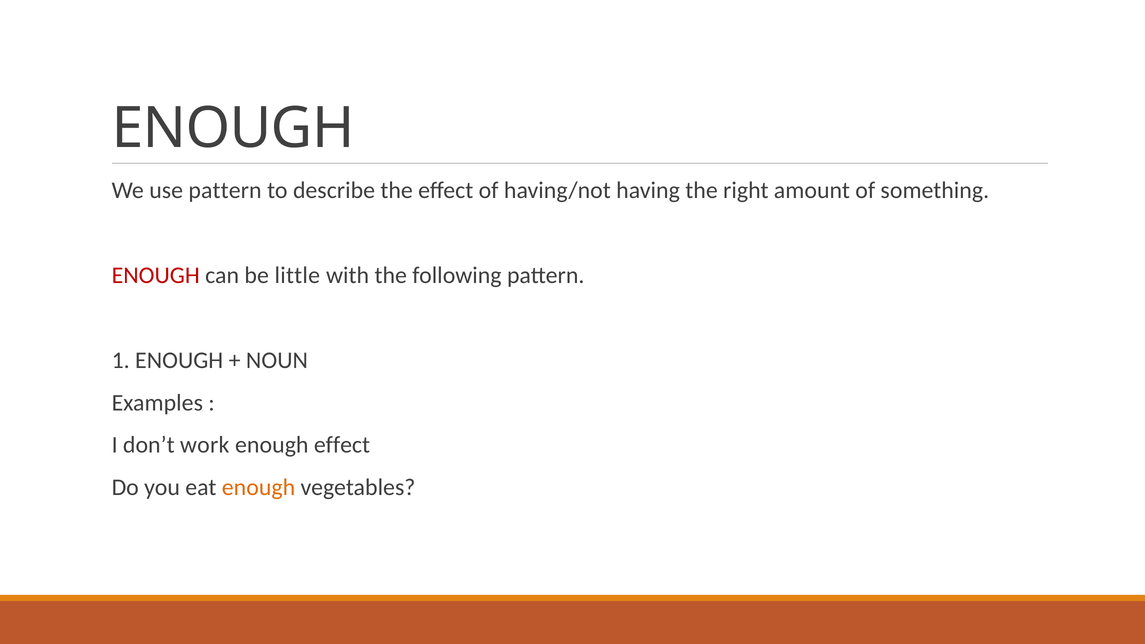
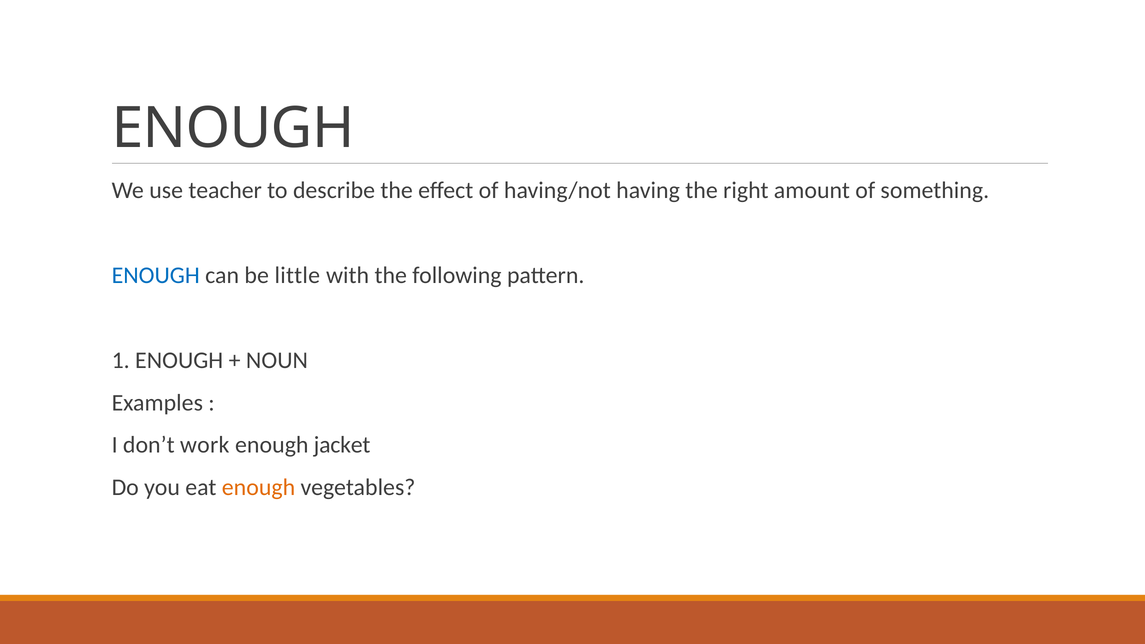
use pattern: pattern -> teacher
ENOUGH at (156, 275) colour: red -> blue
enough effect: effect -> jacket
